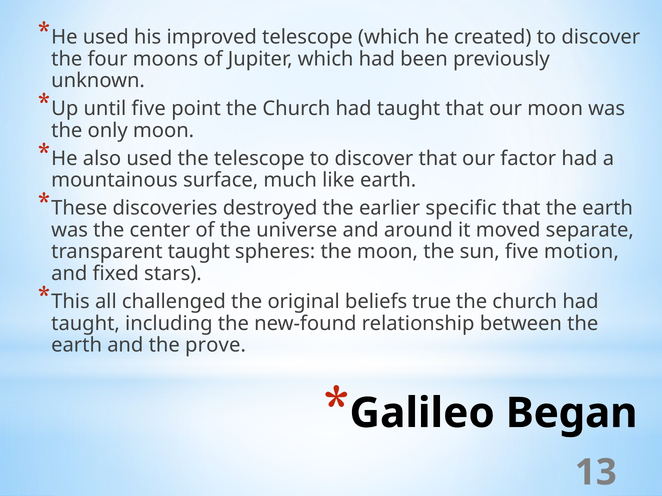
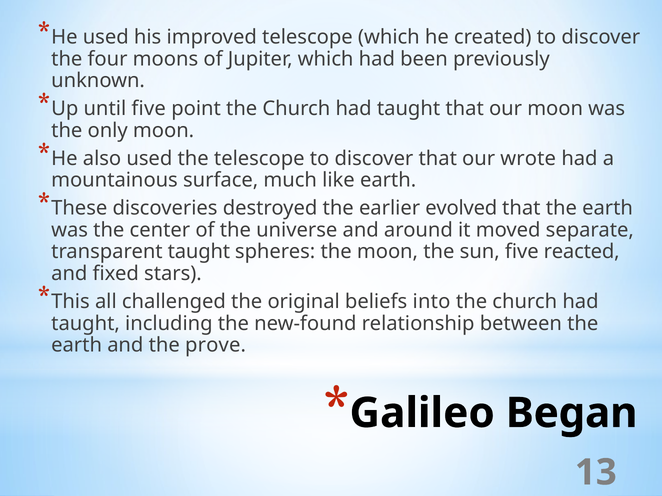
factor: factor -> wrote
specific: specific -> evolved
motion: motion -> reacted
true: true -> into
